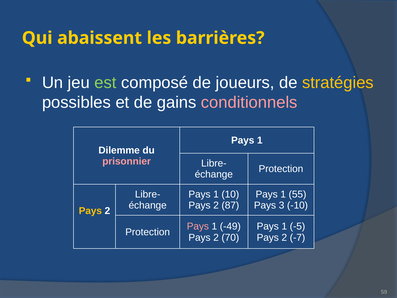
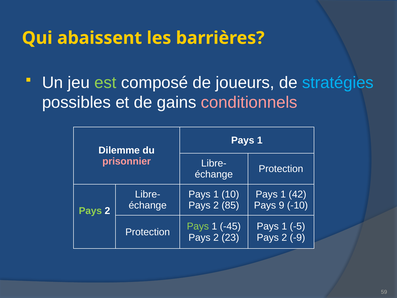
stratégies colour: yellow -> light blue
55: 55 -> 42
87: 87 -> 85
3: 3 -> 9
Pays at (90, 211) colour: yellow -> light green
Pays at (198, 226) colour: pink -> light green
-49: -49 -> -45
70: 70 -> 23
-7: -7 -> -9
